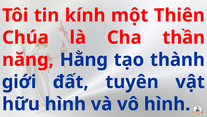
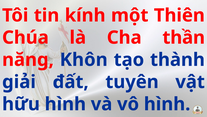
Hằng: Hằng -> Khôn
giới: giới -> giải
